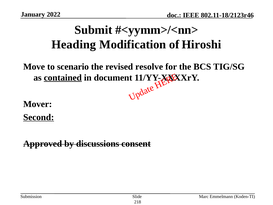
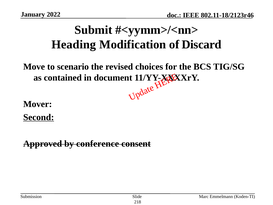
Hiroshi: Hiroshi -> Discard
resolve: resolve -> choices
contained underline: present -> none
discussions: discussions -> conference
